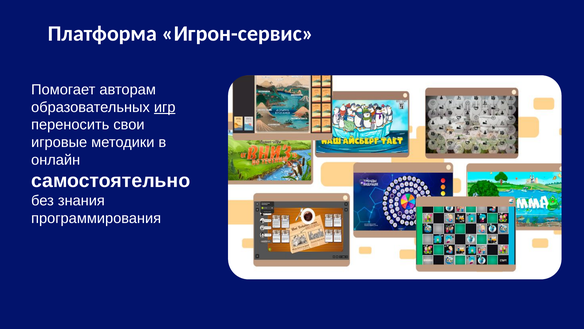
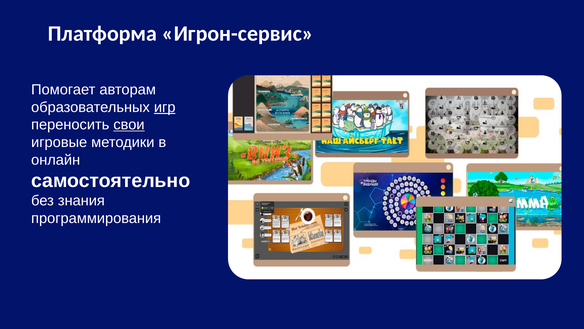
свои underline: none -> present
